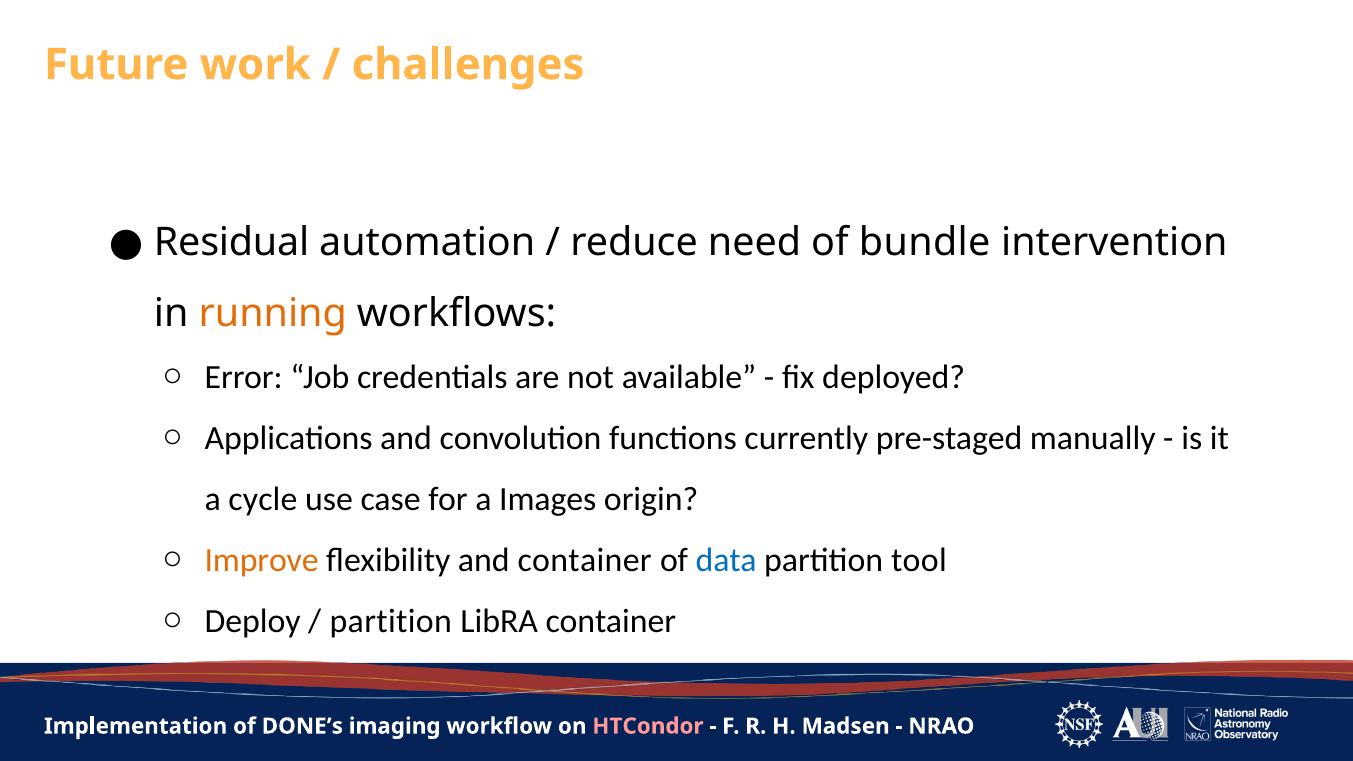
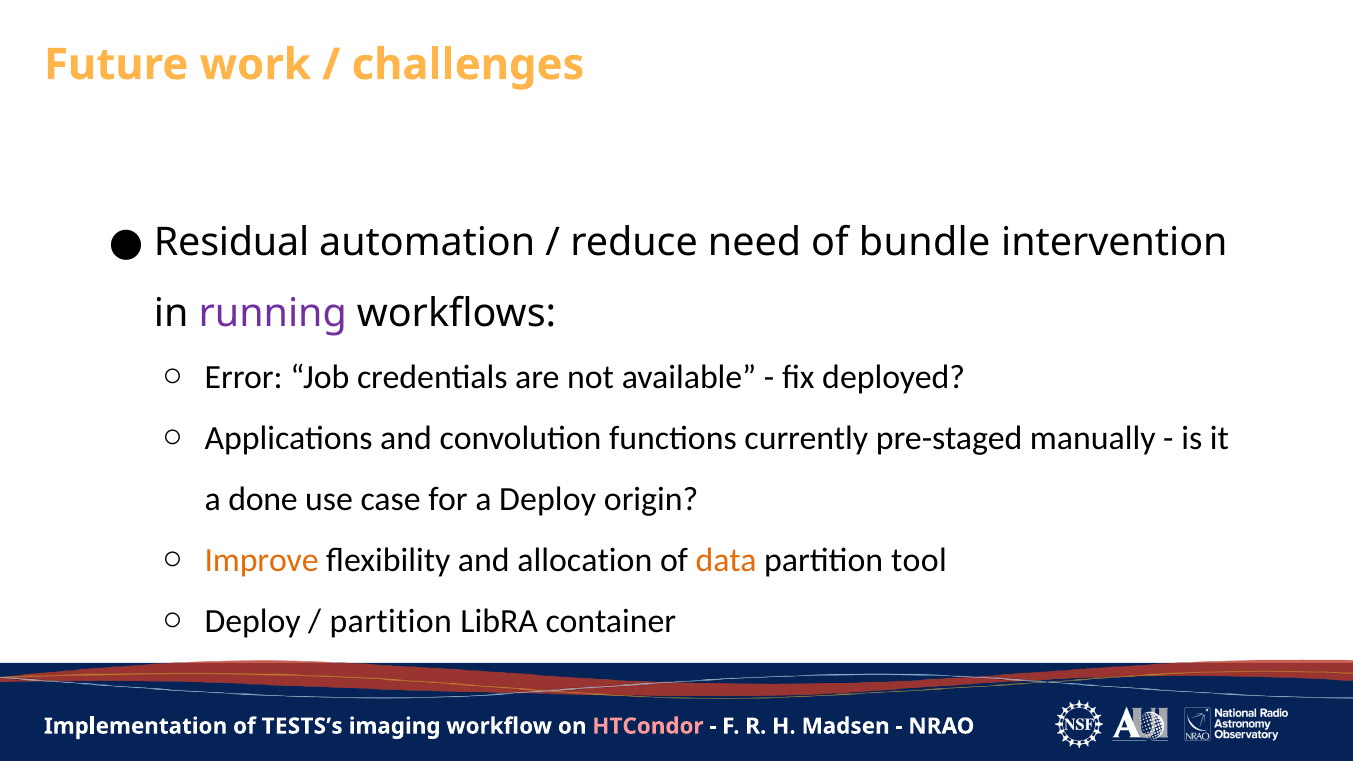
running colour: orange -> purple
cycle: cycle -> done
a Images: Images -> Deploy
and container: container -> allocation
data colour: blue -> orange
DONE’s: DONE’s -> TESTS’s
